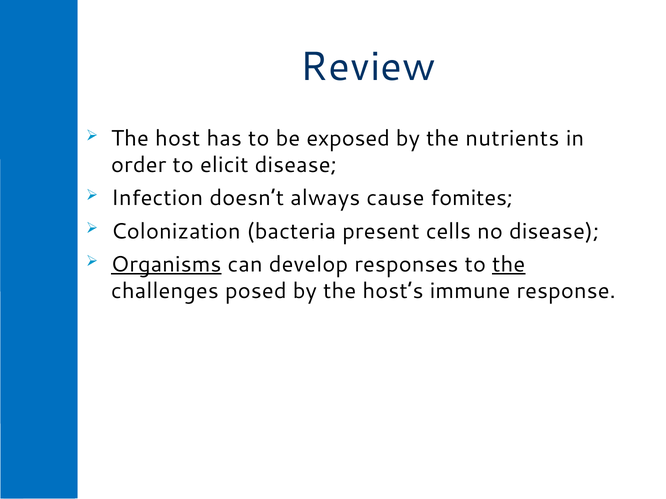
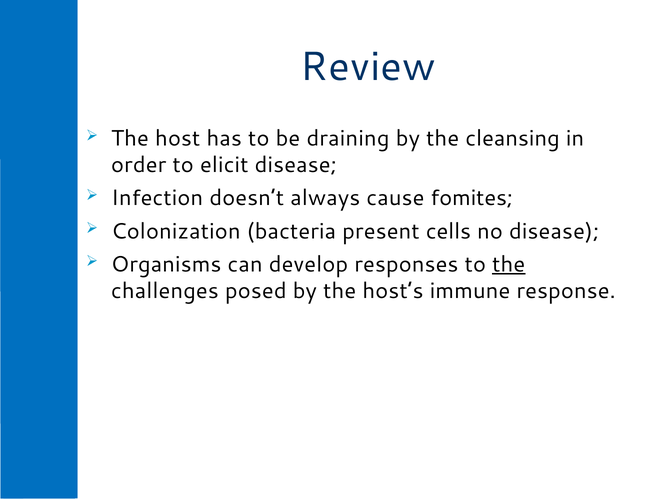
exposed: exposed -> draining
nutrients: nutrients -> cleansing
Organisms underline: present -> none
